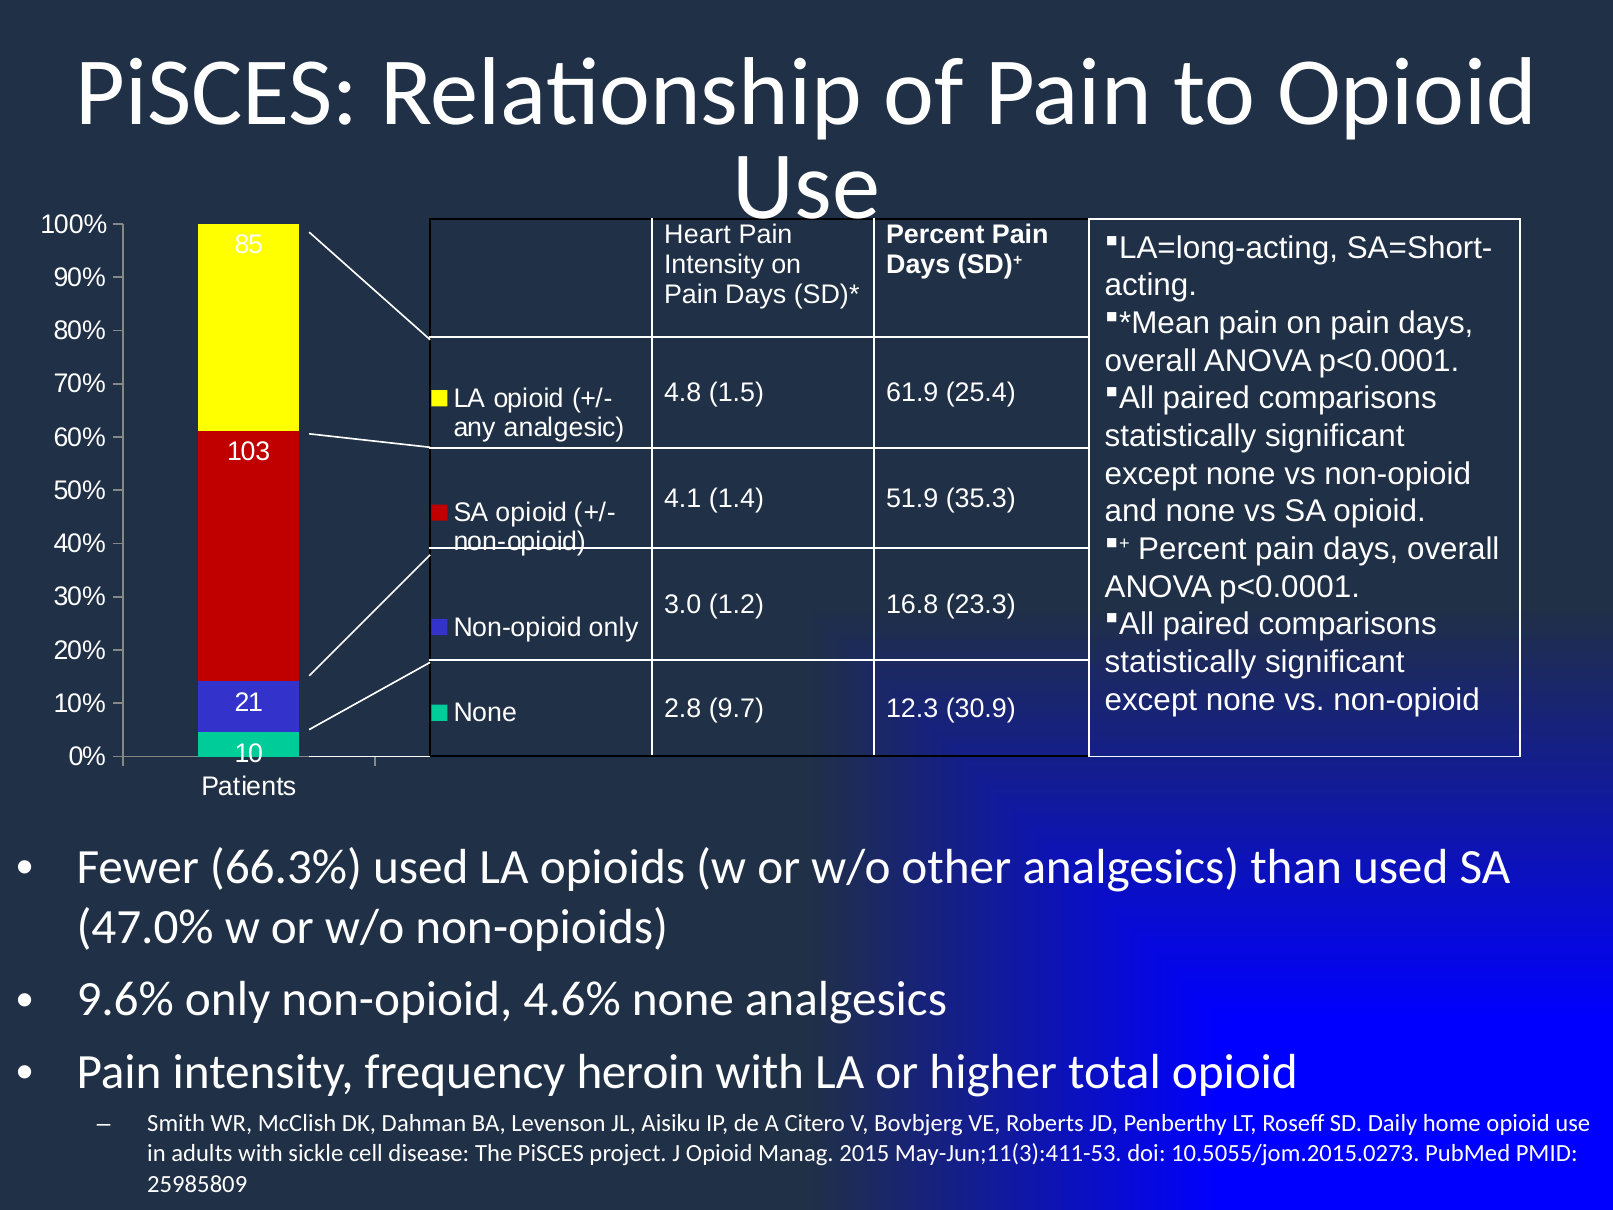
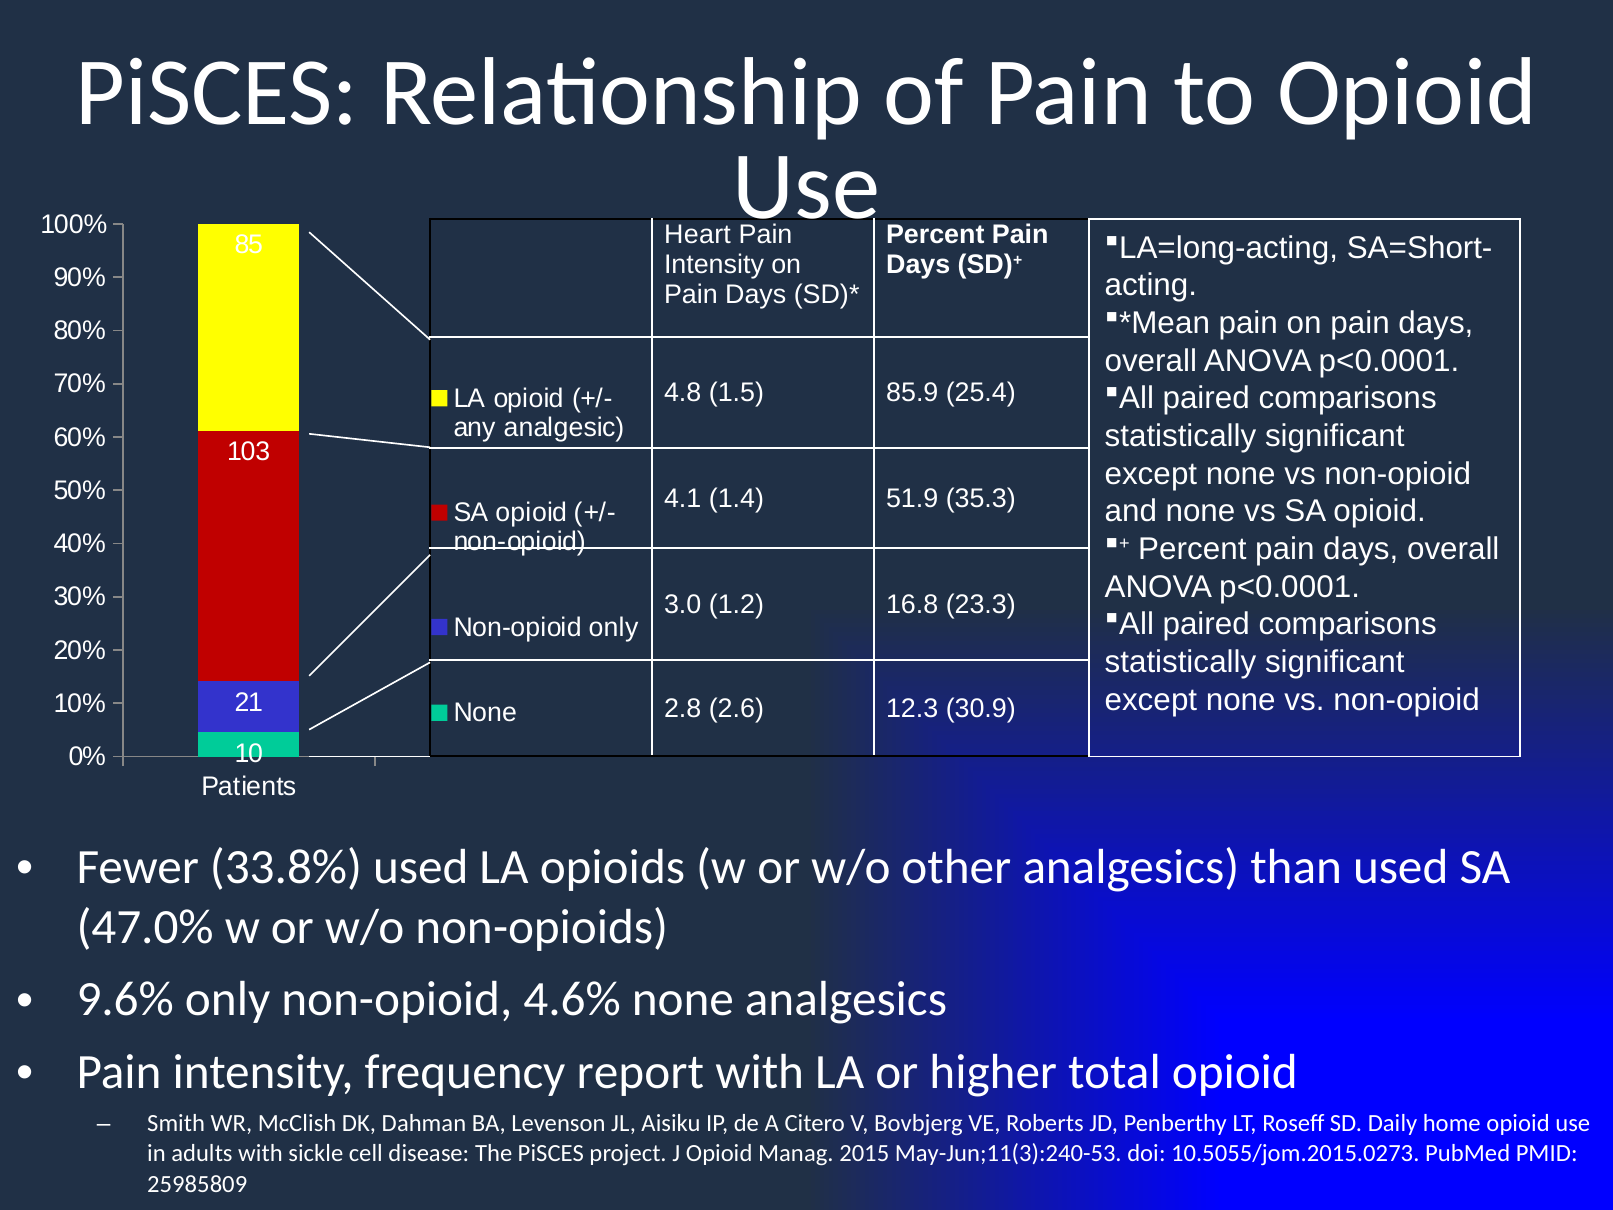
61.9: 61.9 -> 85.9
9.7: 9.7 -> 2.6
66.3%: 66.3% -> 33.8%
heroin: heroin -> report
May-Jun;11(3):411-53: May-Jun;11(3):411-53 -> May-Jun;11(3):240-53
